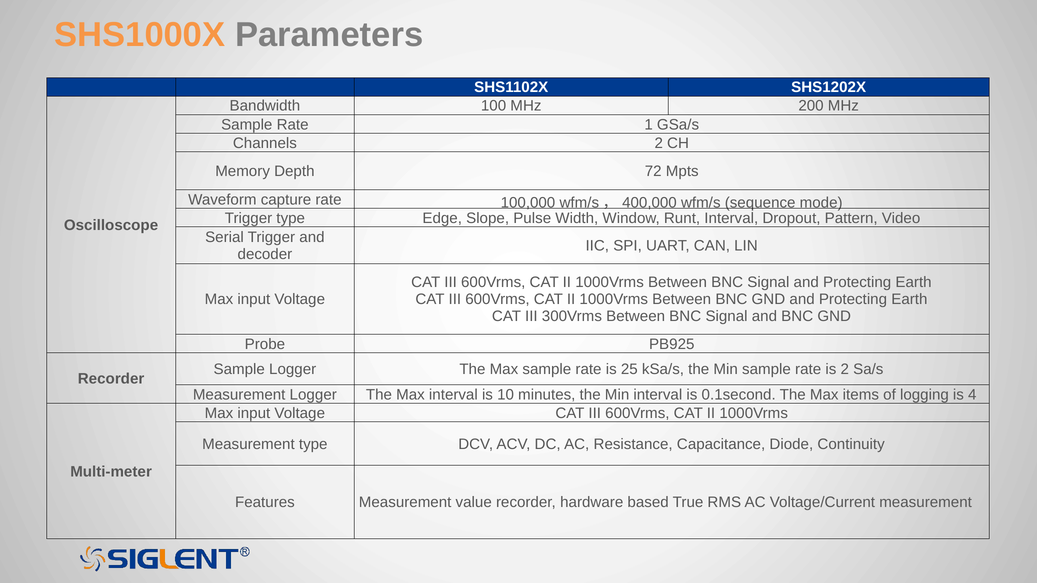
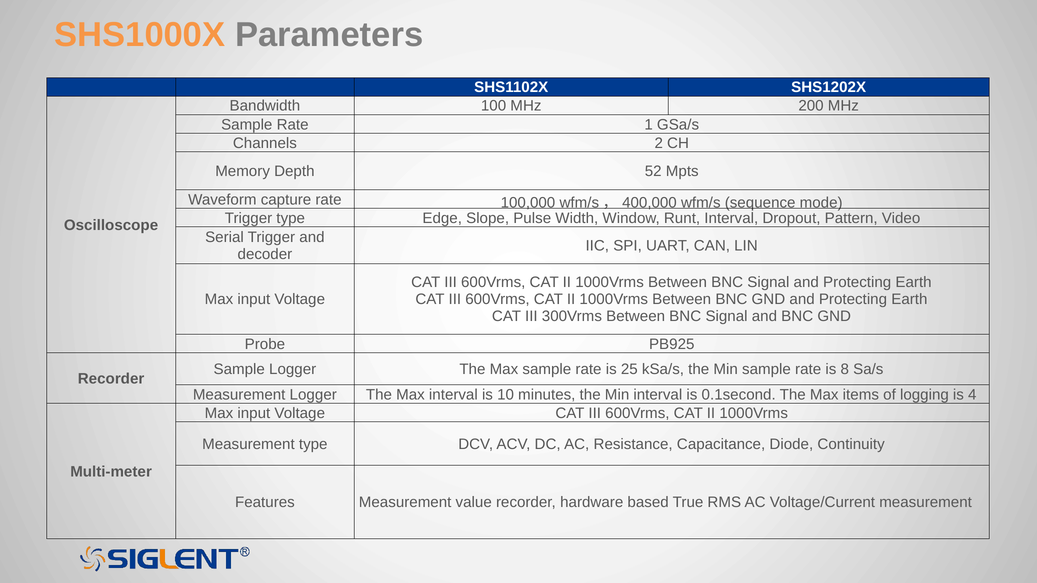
72: 72 -> 52
is 2: 2 -> 8
